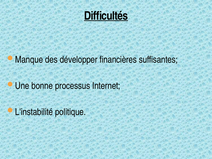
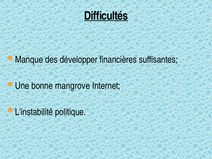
processus: processus -> mangrove
